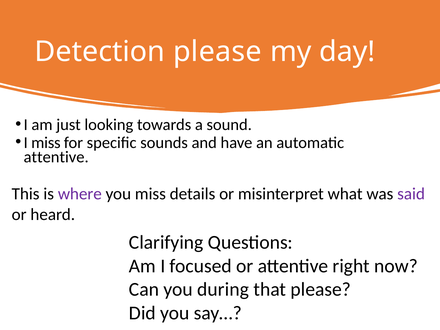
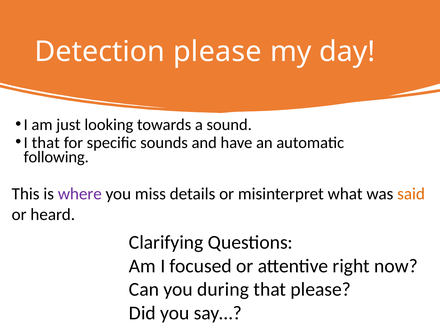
I miss: miss -> that
attentive at (56, 157): attentive -> following
said colour: purple -> orange
